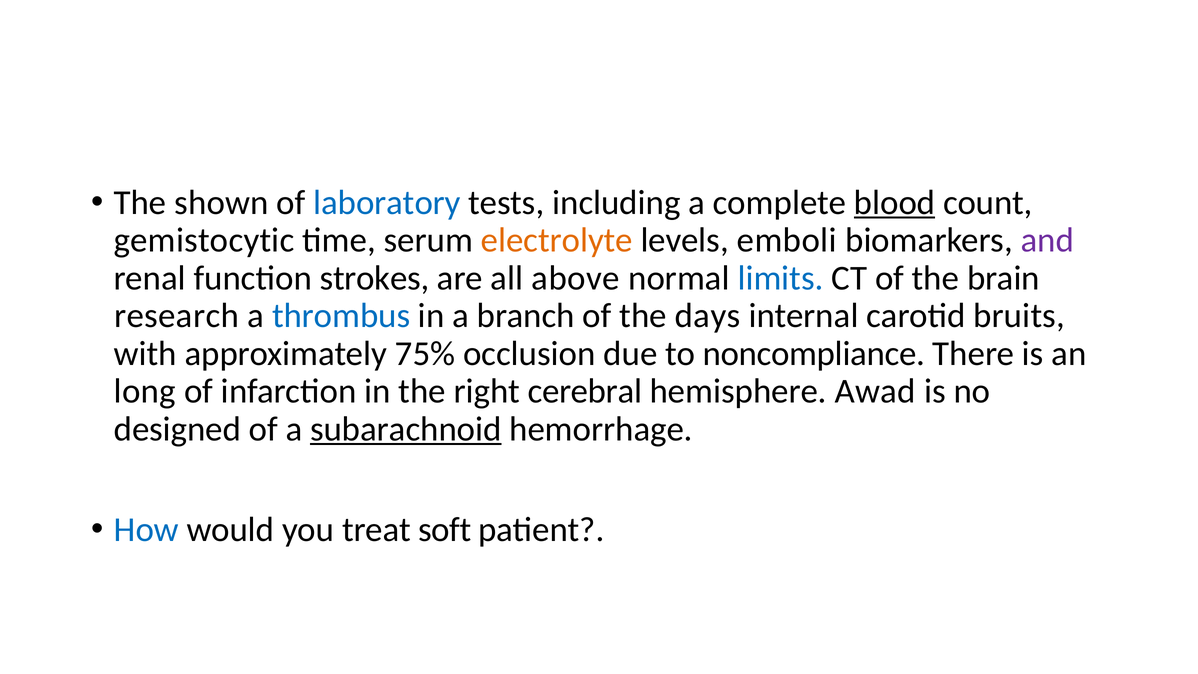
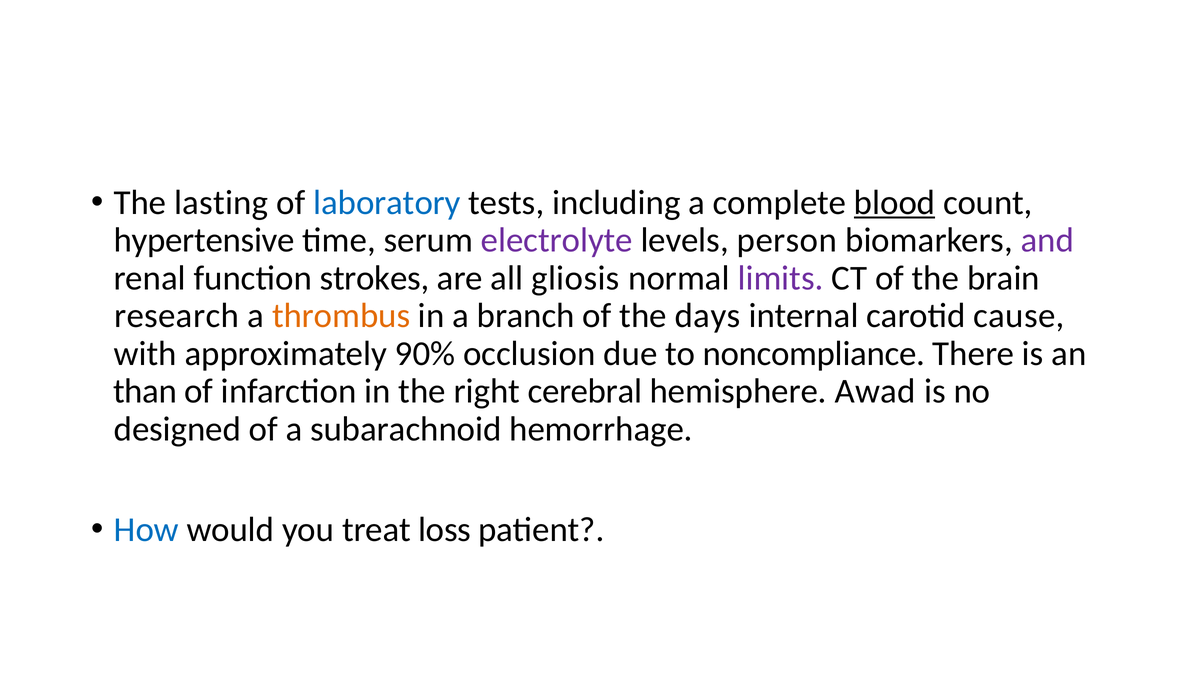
shown: shown -> lasting
gemistocytic: gemistocytic -> hypertensive
electrolyte colour: orange -> purple
emboli: emboli -> person
above: above -> gliosis
limits colour: blue -> purple
thrombus colour: blue -> orange
bruits: bruits -> cause
75%: 75% -> 90%
long: long -> than
subarachnoid underline: present -> none
soft: soft -> loss
